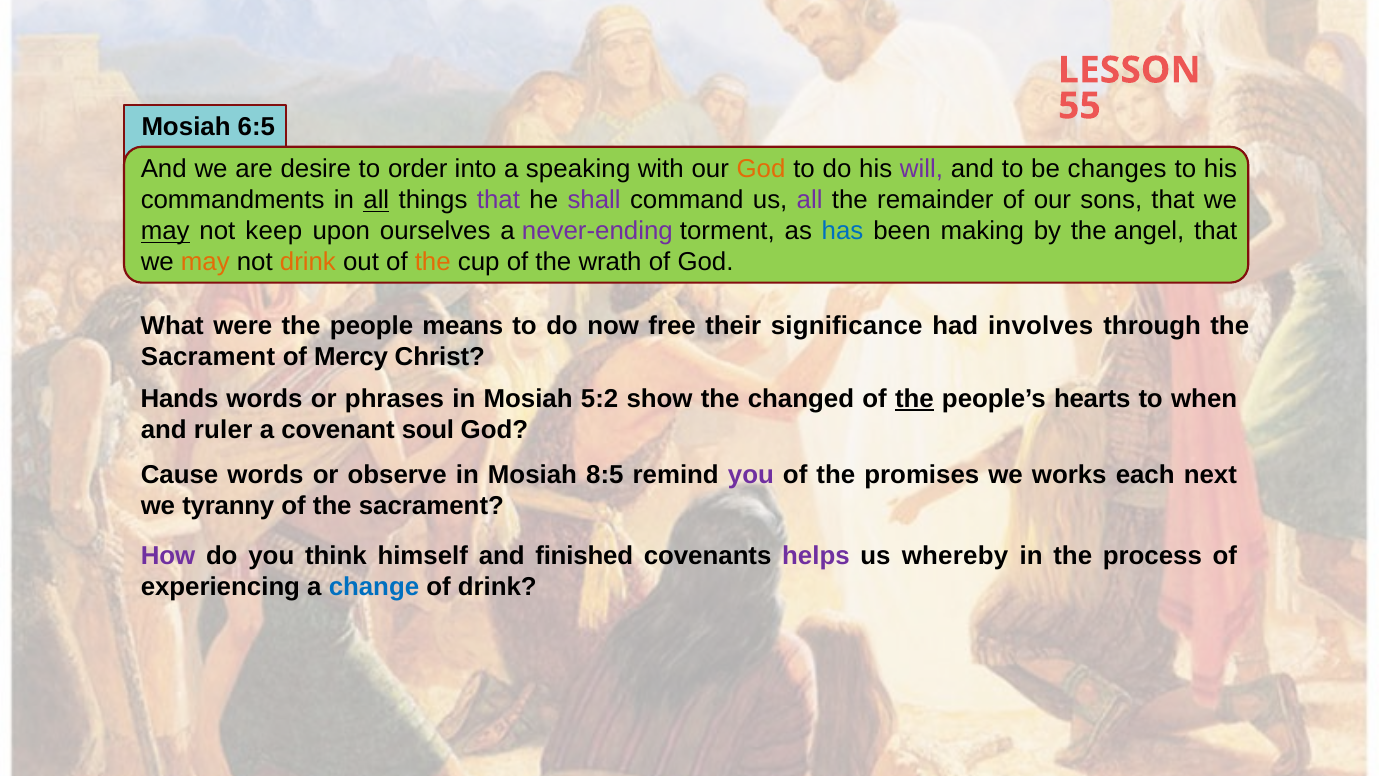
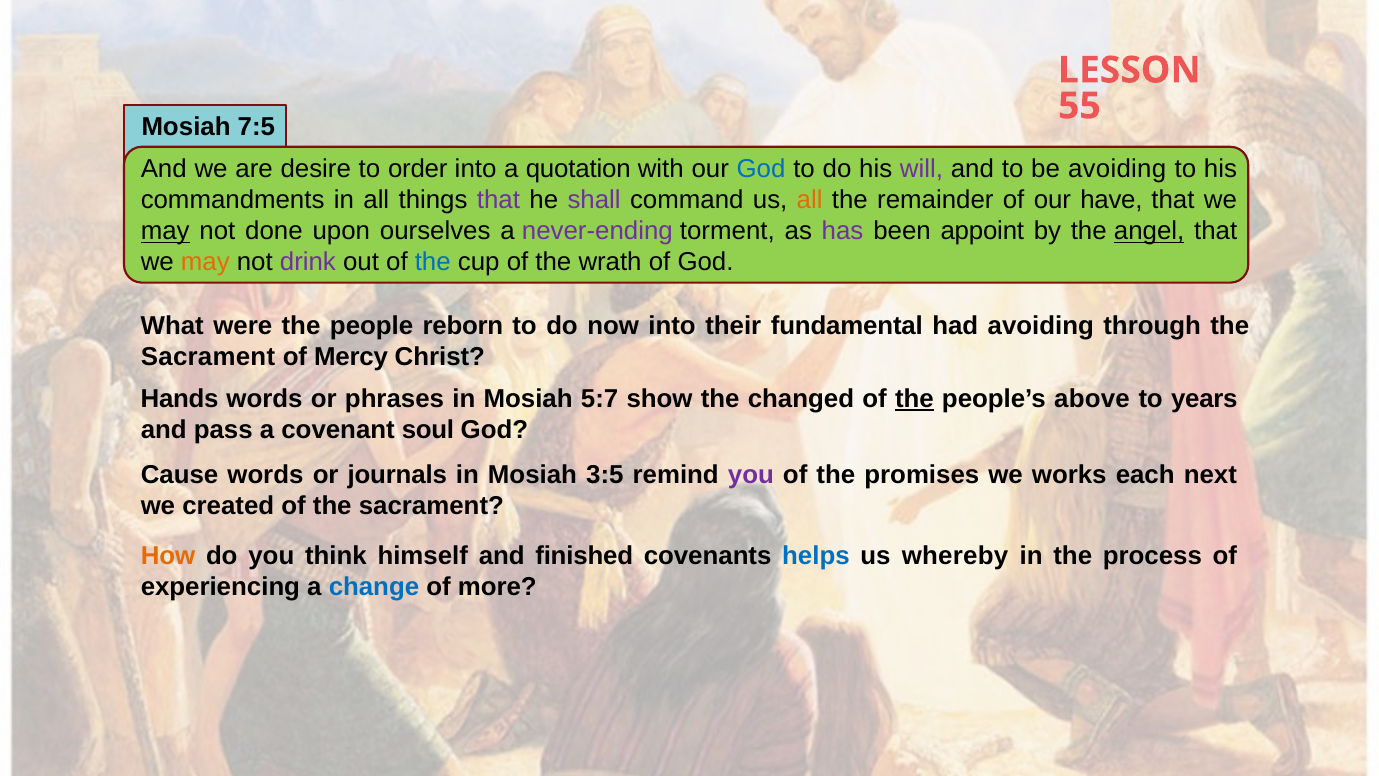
6:5: 6:5 -> 7:5
speaking: speaking -> quotation
God at (761, 169) colour: orange -> blue
be changes: changes -> avoiding
all at (376, 200) underline: present -> none
all at (810, 200) colour: purple -> orange
sons: sons -> have
keep: keep -> done
has colour: blue -> purple
making: making -> appoint
angel underline: none -> present
drink at (308, 262) colour: orange -> purple
the at (433, 262) colour: orange -> blue
means: means -> reborn
now free: free -> into
significance: significance -> fundamental
had involves: involves -> avoiding
5:2: 5:2 -> 5:7
hearts: hearts -> above
when: when -> years
ruler: ruler -> pass
observe: observe -> journals
8:5: 8:5 -> 3:5
tyranny: tyranny -> created
How colour: purple -> orange
helps colour: purple -> blue
of drink: drink -> more
